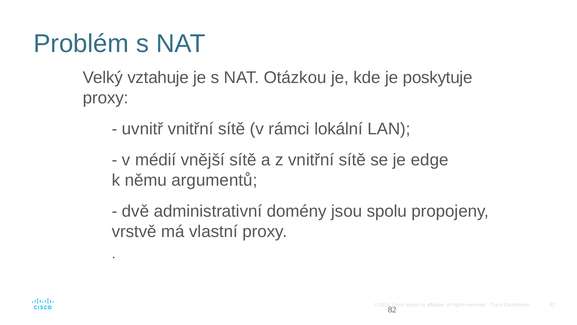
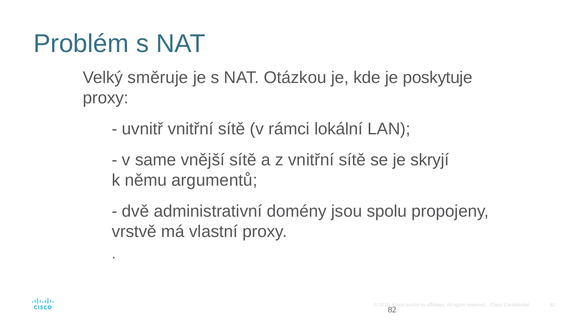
vztahuje: vztahuje -> směruje
médií: médií -> same
edge: edge -> skryjí
